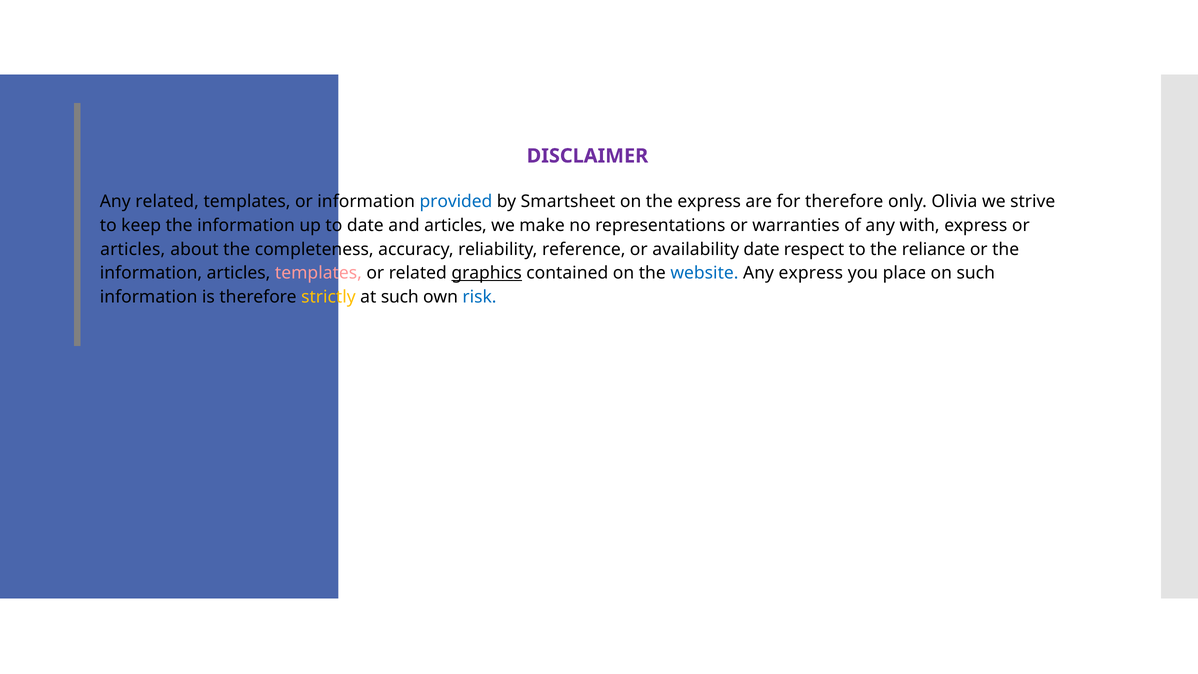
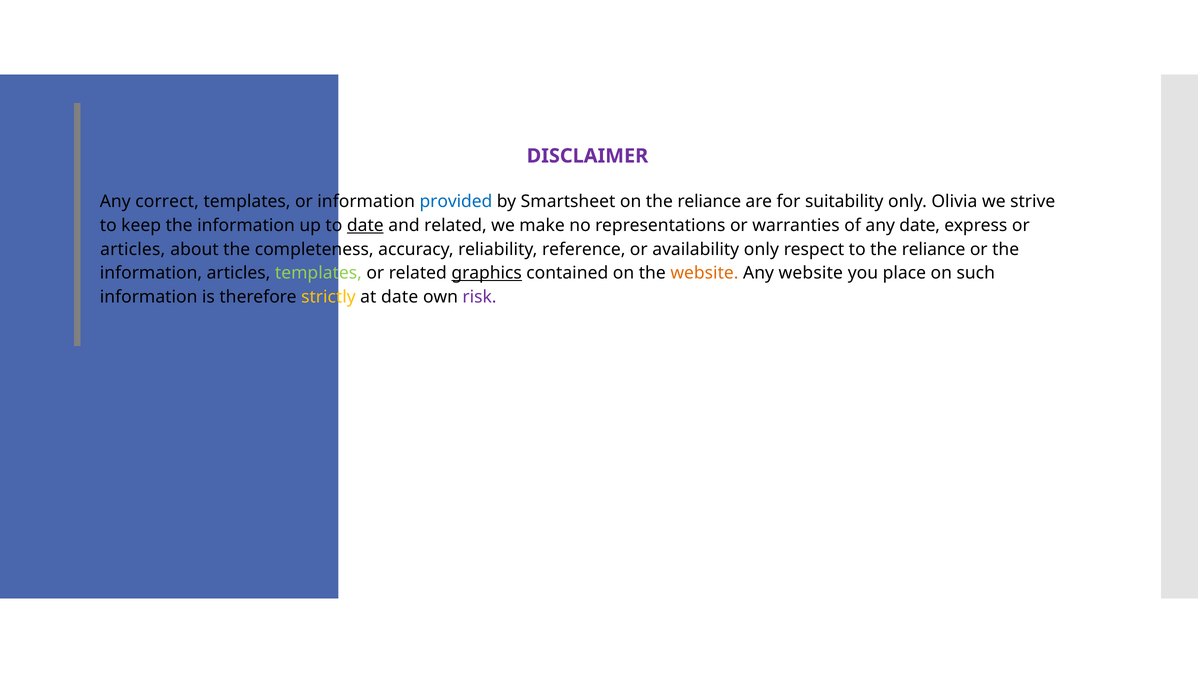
Any related: related -> correct
on the express: express -> reliance
for therefore: therefore -> suitability
date at (365, 225) underline: none -> present
and articles: articles -> related
any with: with -> date
availability date: date -> only
templates at (318, 273) colour: pink -> light green
website at (704, 273) colour: blue -> orange
Any express: express -> website
at such: such -> date
risk colour: blue -> purple
